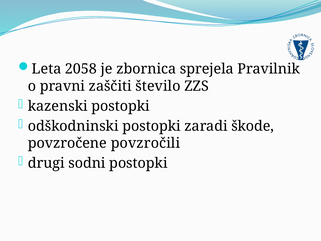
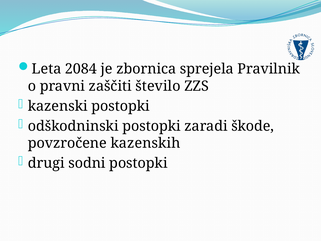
2058: 2058 -> 2084
povzročili: povzročili -> kazenskih
